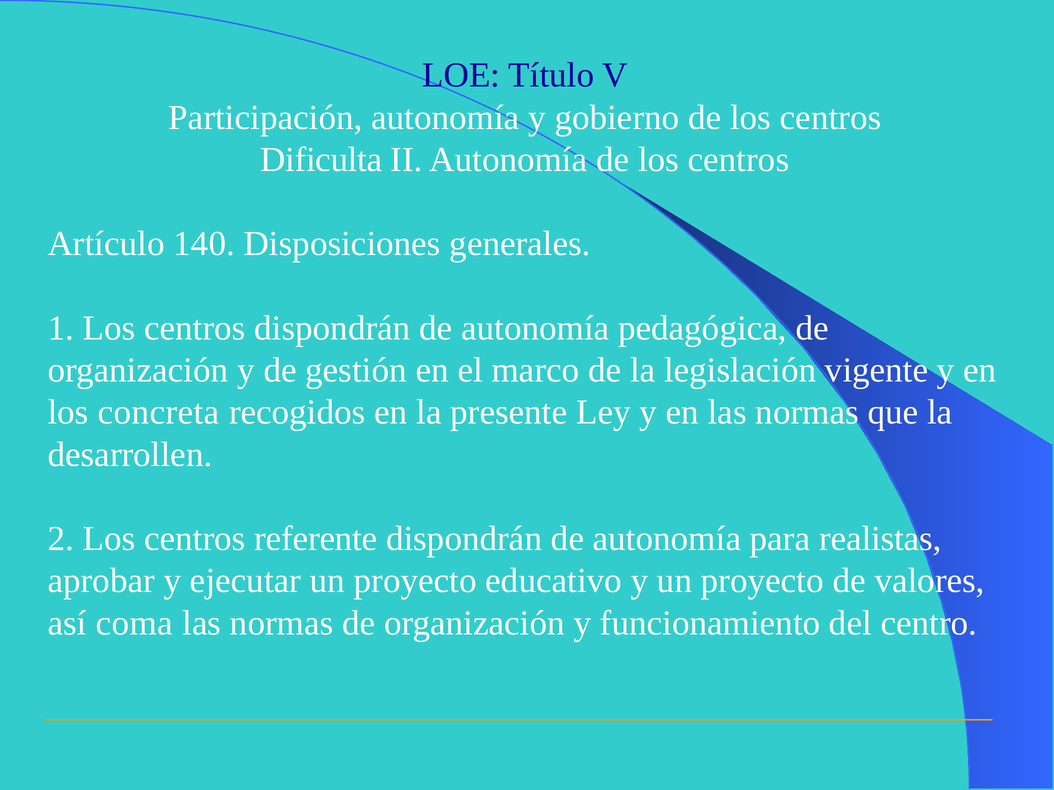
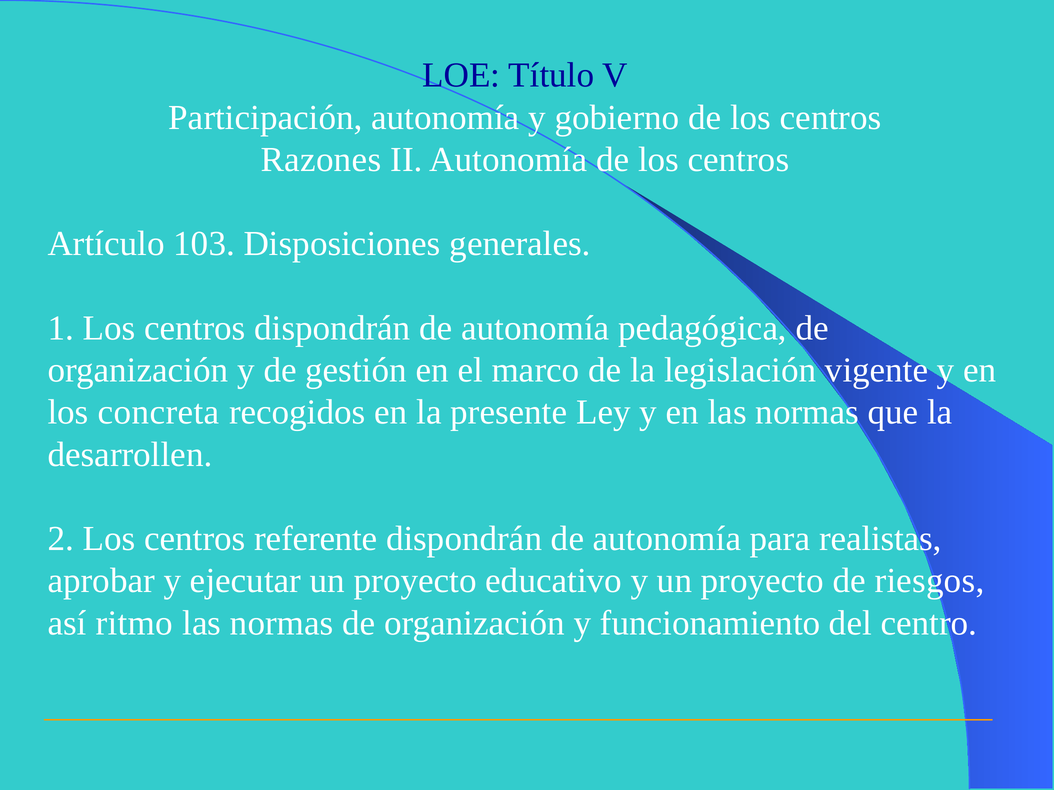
Dificulta: Dificulta -> Razones
140: 140 -> 103
valores: valores -> riesgos
coma: coma -> ritmo
